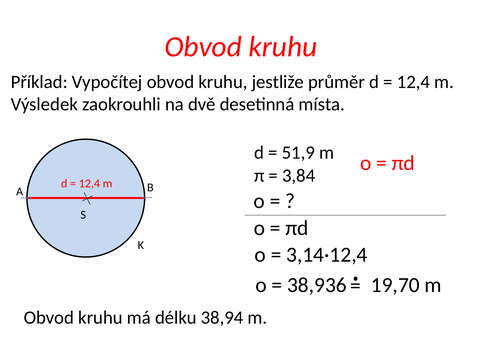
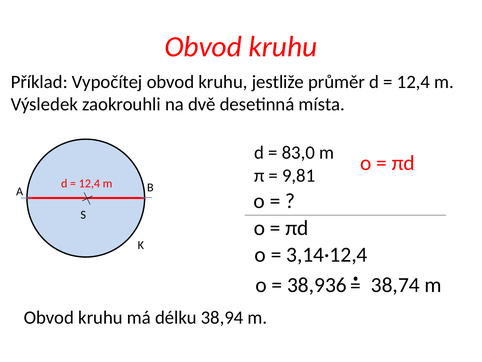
51,9: 51,9 -> 83,0
3,84: 3,84 -> 9,81
19,70: 19,70 -> 38,74
